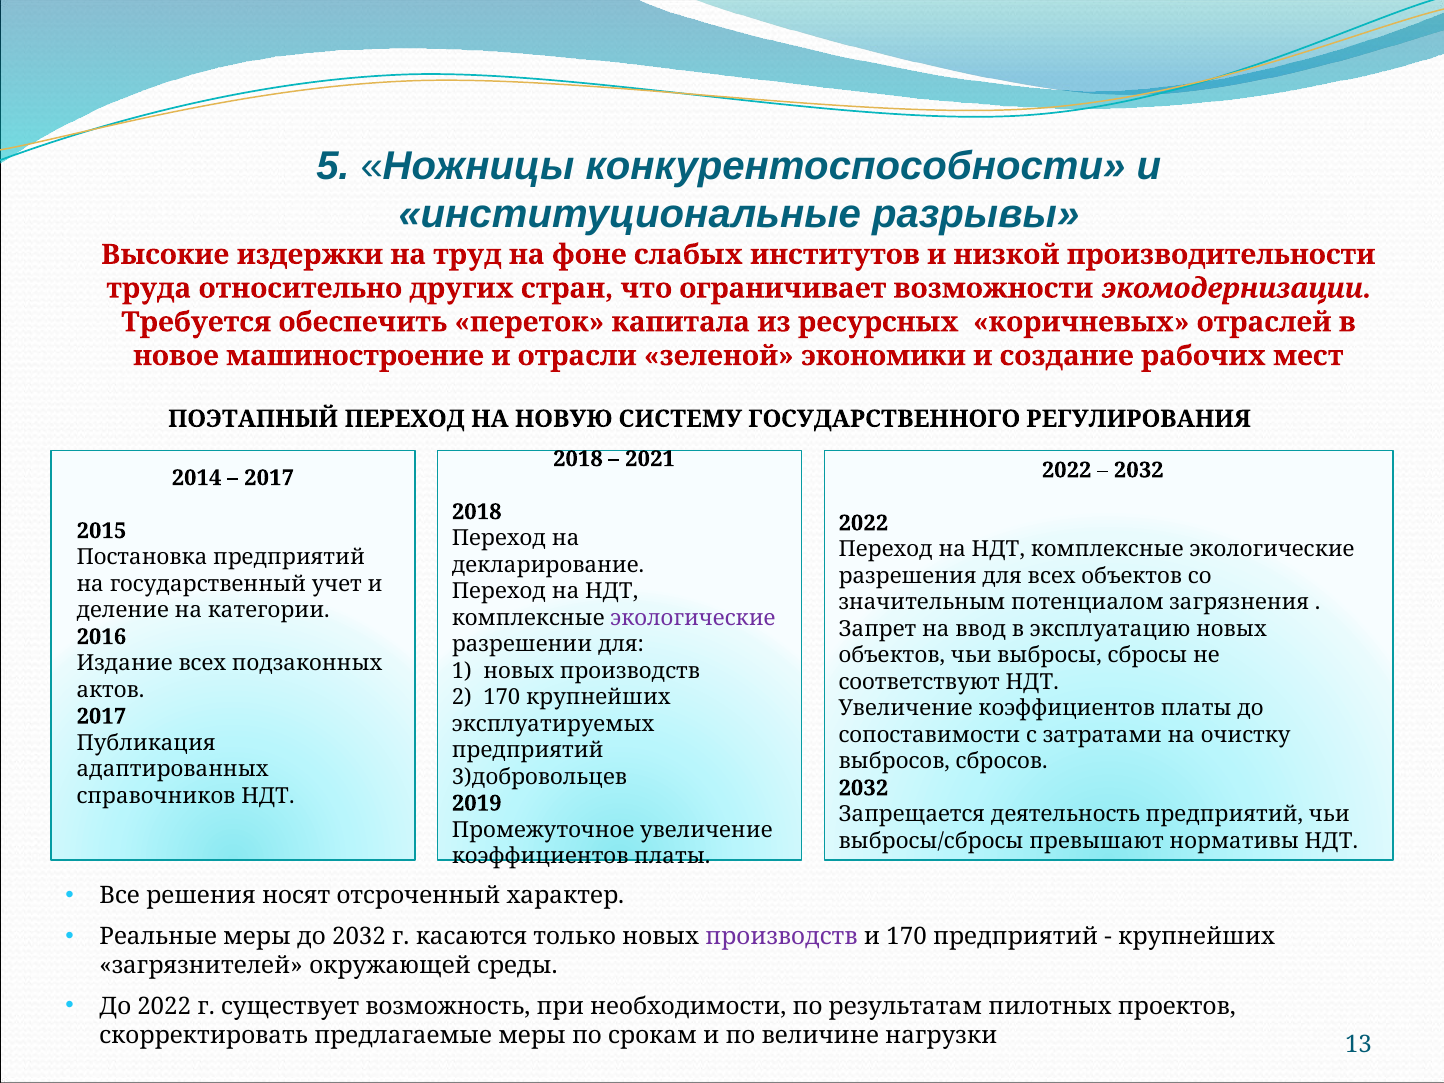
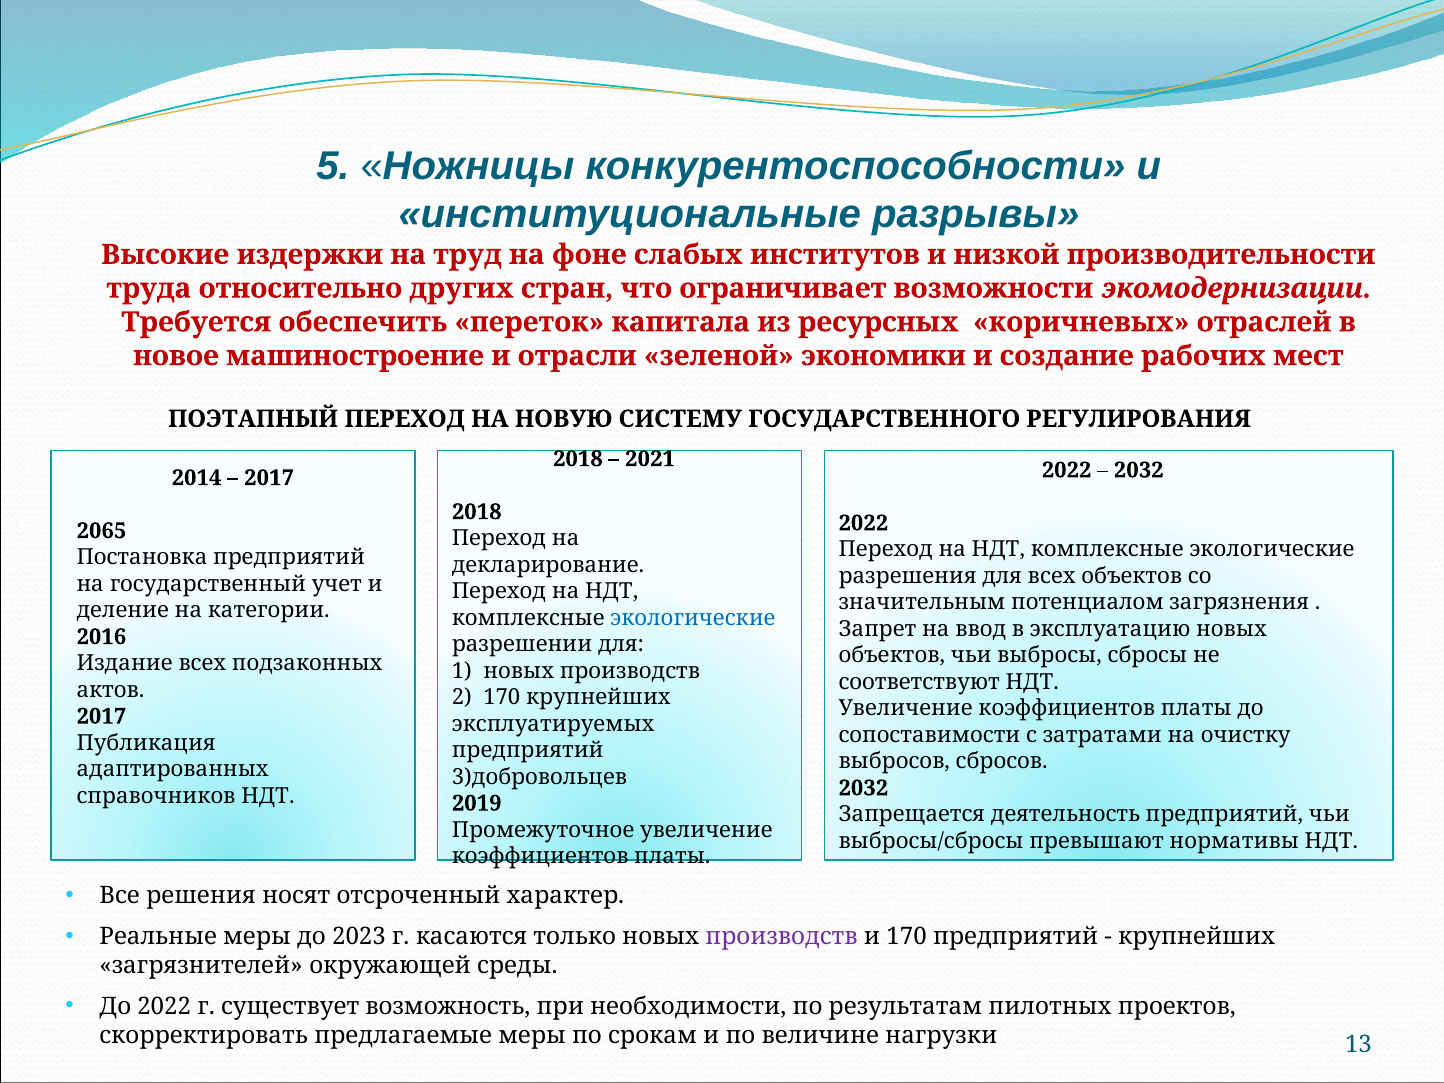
2015: 2015 -> 2065
экологические at (693, 618) colour: purple -> blue
до 2032: 2032 -> 2023
